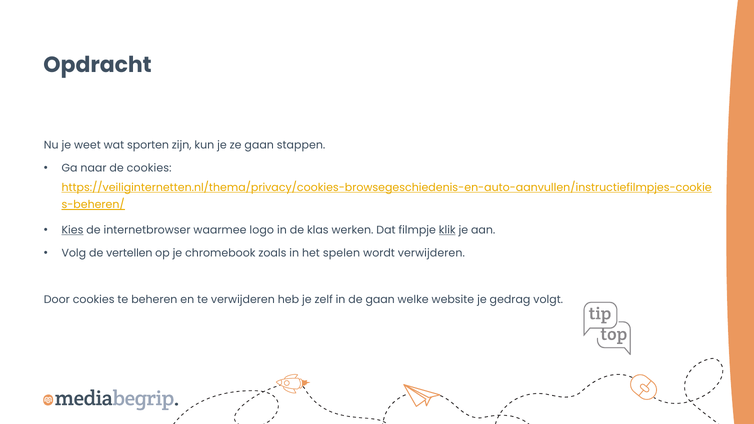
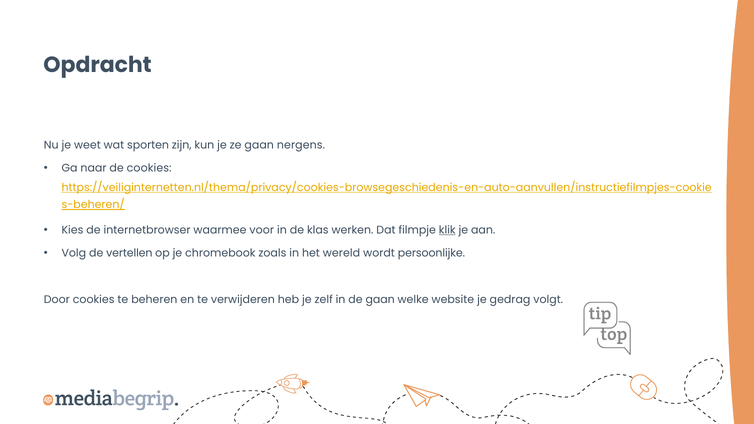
stappen: stappen -> nergens
Kies underline: present -> none
logo: logo -> voor
spelen: spelen -> wereld
wordt verwijderen: verwijderen -> persoonlijke
